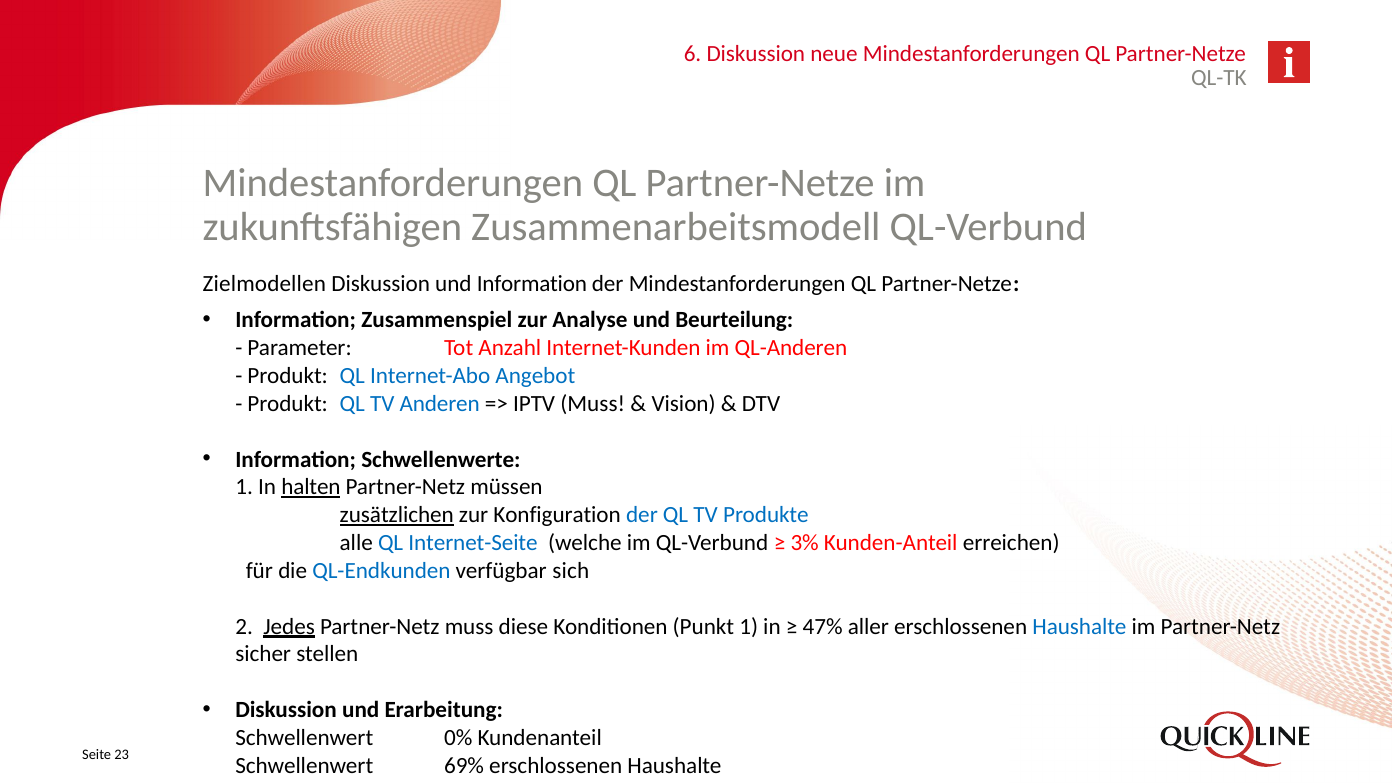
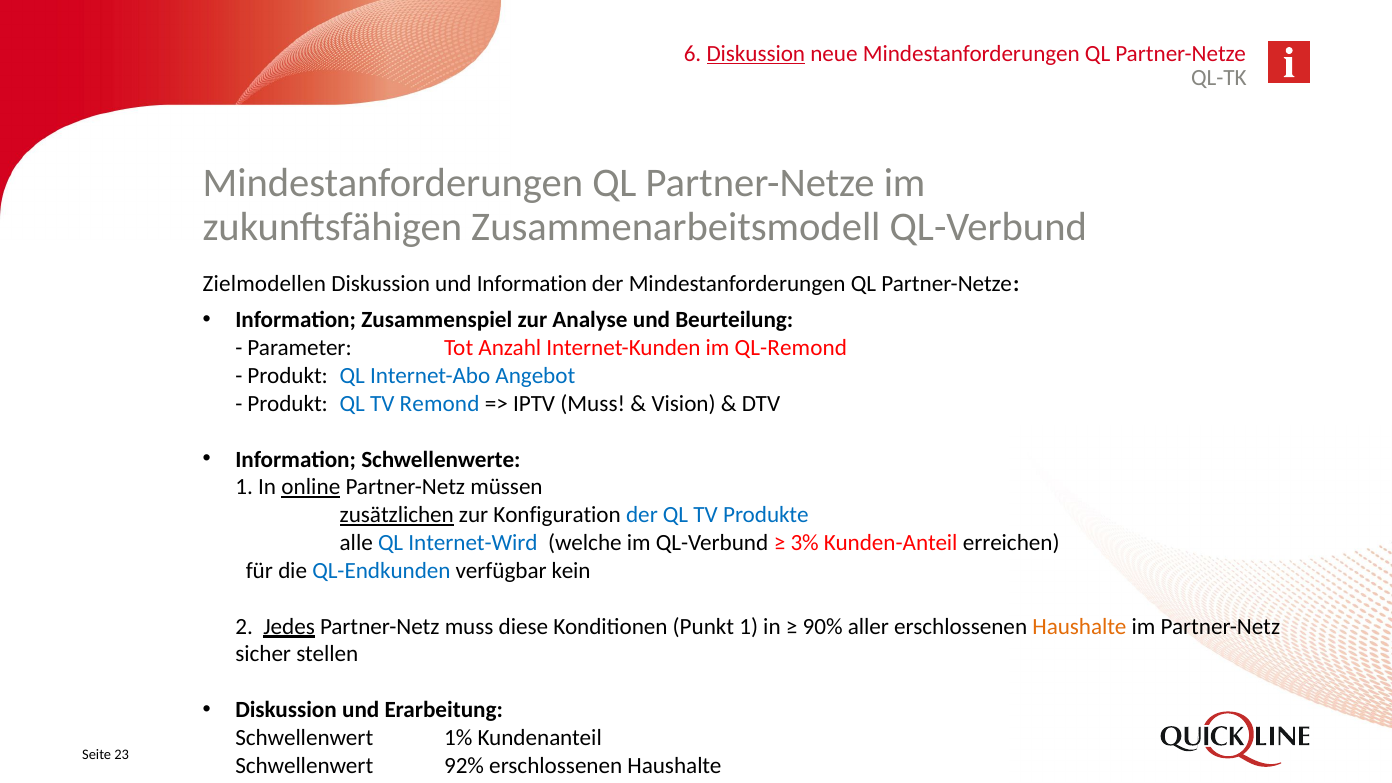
Diskussion at (756, 54) underline: none -> present
QL-Anderen: QL-Anderen -> QL-Remond
Anderen: Anderen -> Remond
halten: halten -> online
Internet-Seite: Internet-Seite -> Internet-Wird
sich: sich -> kein
47%: 47% -> 90%
Haushalte at (1079, 626) colour: blue -> orange
0%: 0% -> 1%
69%: 69% -> 92%
